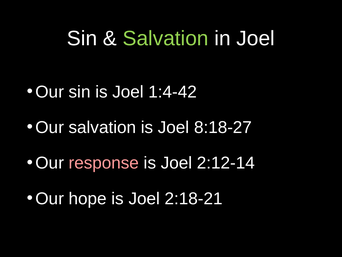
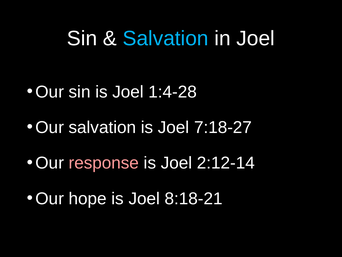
Salvation at (166, 38) colour: light green -> light blue
1:4-42: 1:4-42 -> 1:4-28
8:18-27: 8:18-27 -> 7:18-27
2:18-21: 2:18-21 -> 8:18-21
